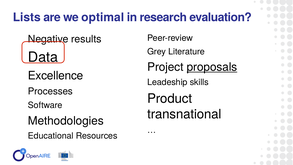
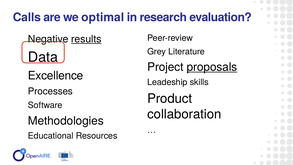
Lists: Lists -> Calls
results underline: none -> present
transnational: transnational -> collaboration
